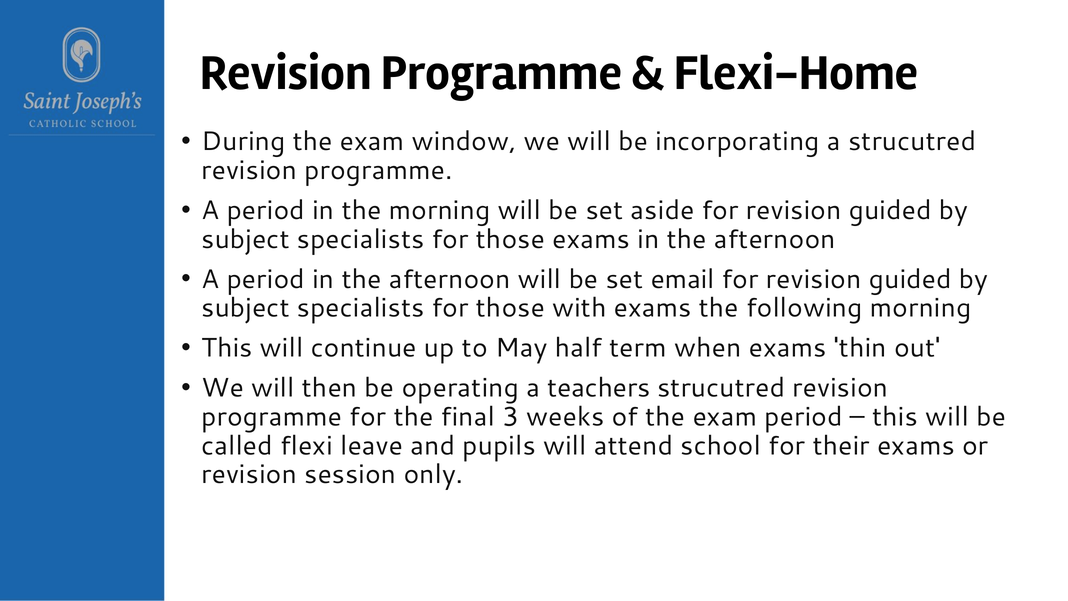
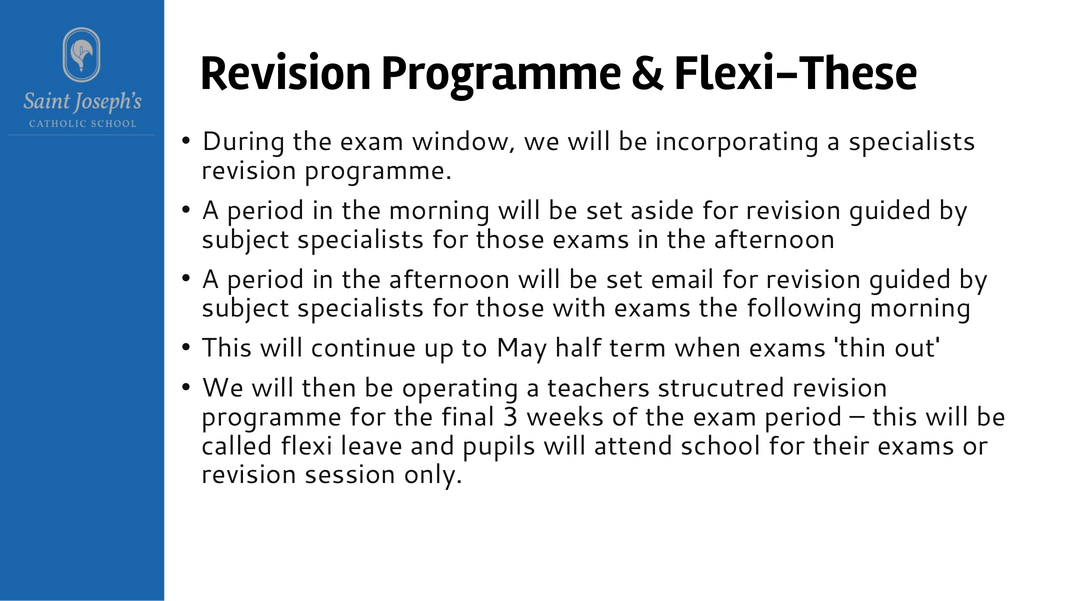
Flexi-Home: Flexi-Home -> Flexi-These
a strucutred: strucutred -> specialists
